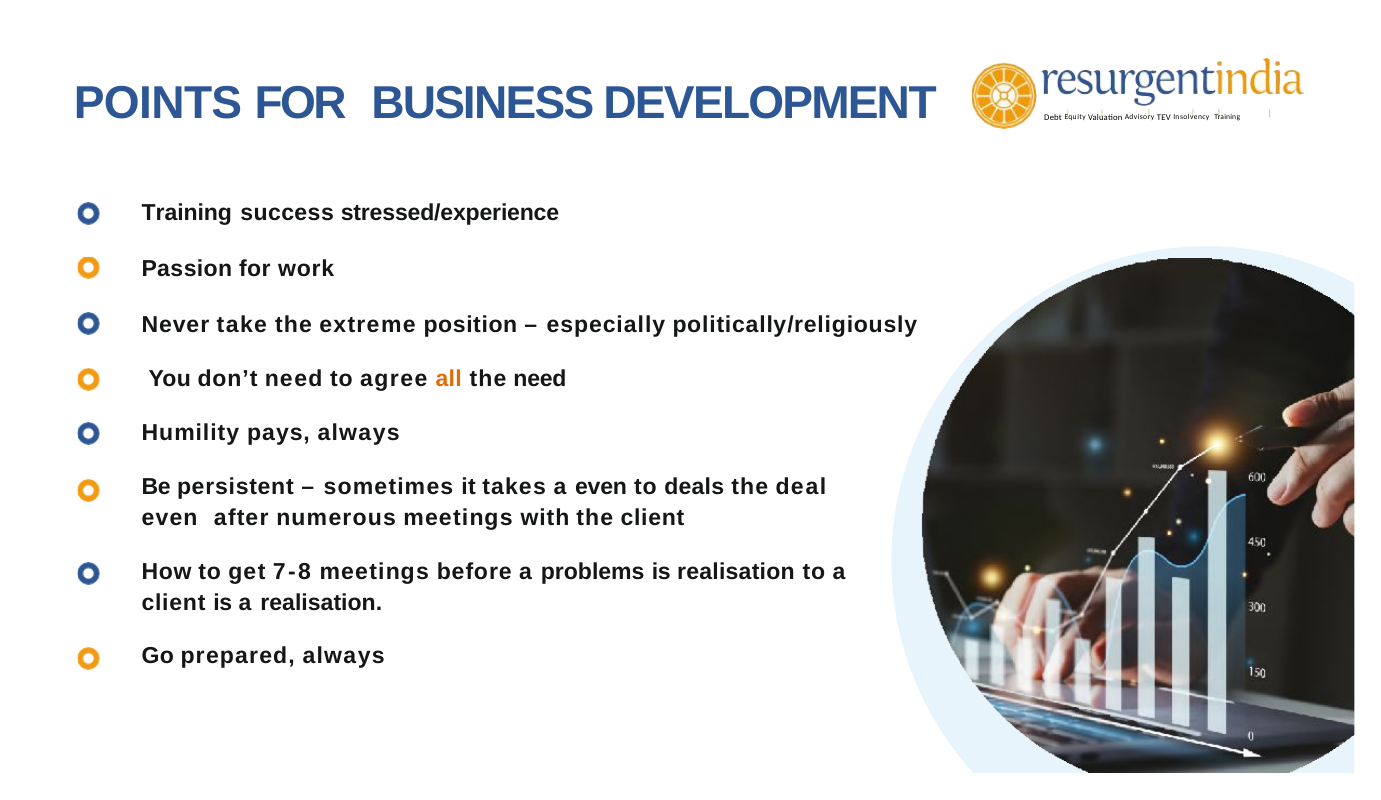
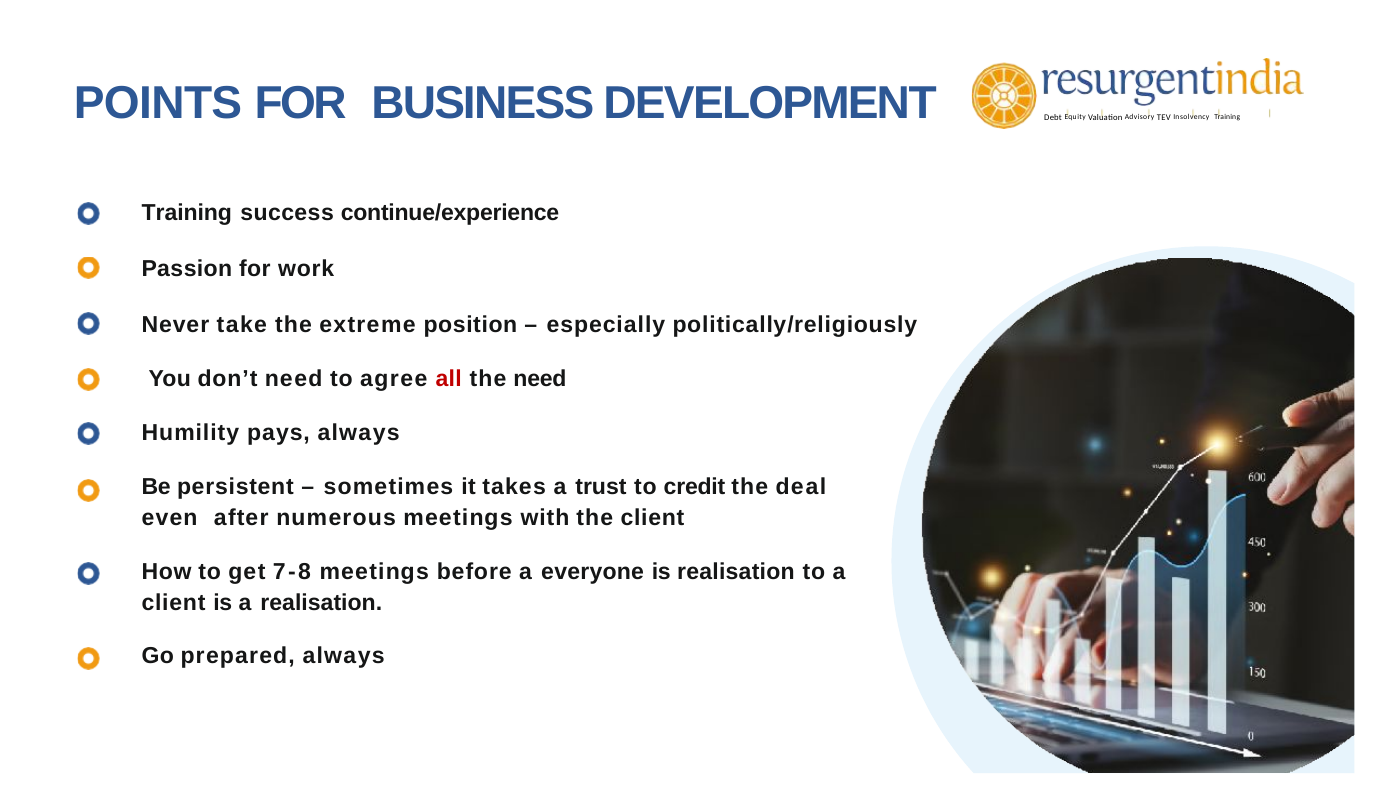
stressed/experience: stressed/experience -> continue/experience
all colour: orange -> red
a even: even -> trust
deals: deals -> credit
problems: problems -> everyone
